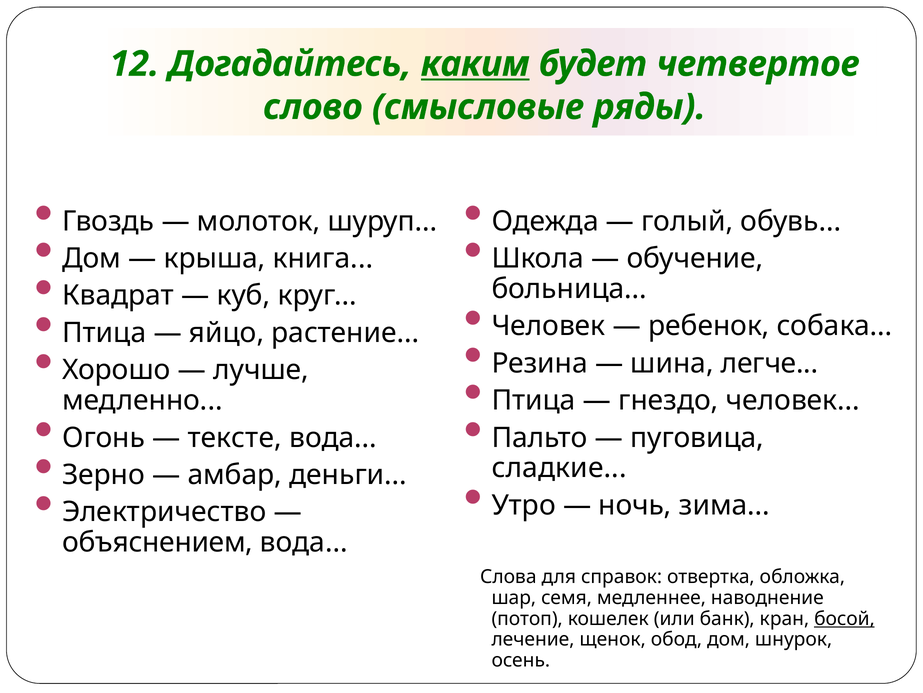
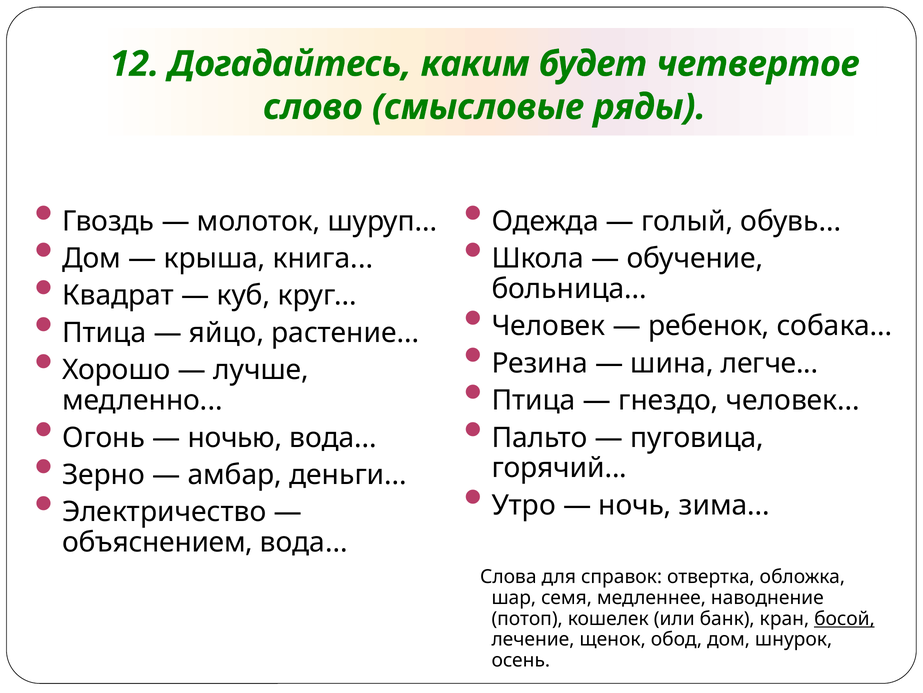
каким underline: present -> none
тексте: тексте -> ночью
сладкие: сладкие -> горячий
